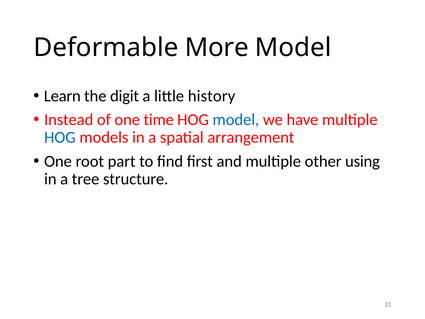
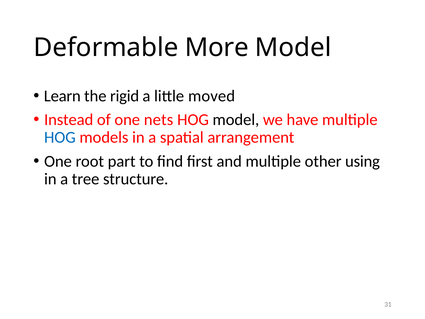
digit: digit -> rigid
history: history -> moved
time: time -> nets
model at (236, 120) colour: blue -> black
